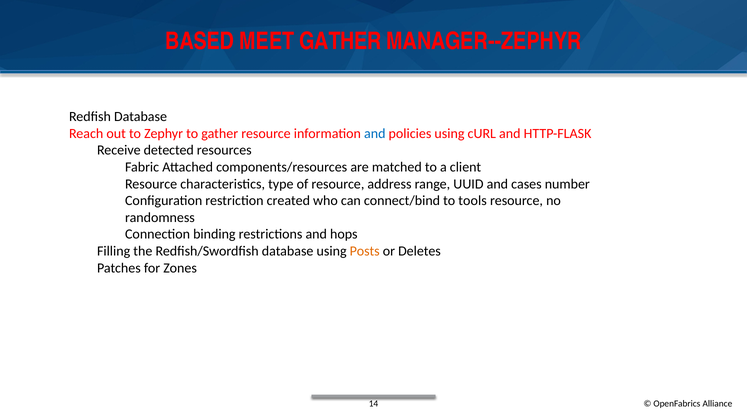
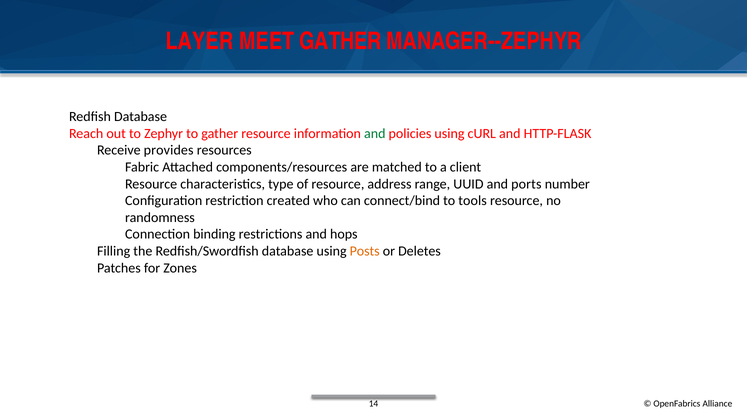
BASED: BASED -> LAYER
and at (375, 134) colour: blue -> green
detected: detected -> provides
cases: cases -> ports
